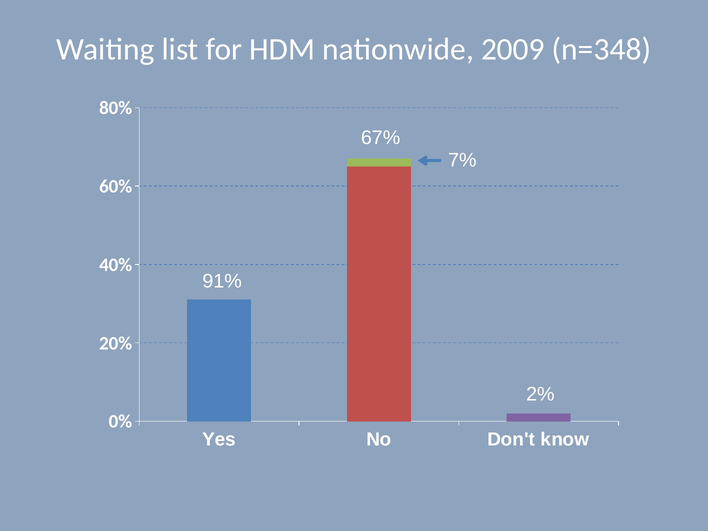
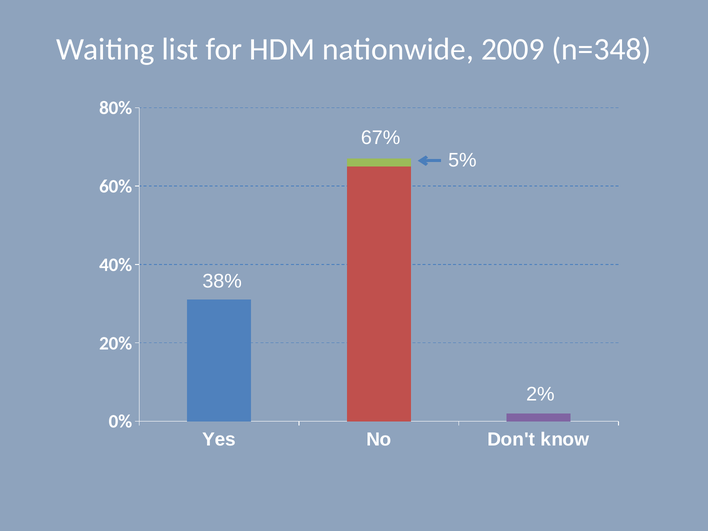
7%: 7% -> 5%
91%: 91% -> 38%
